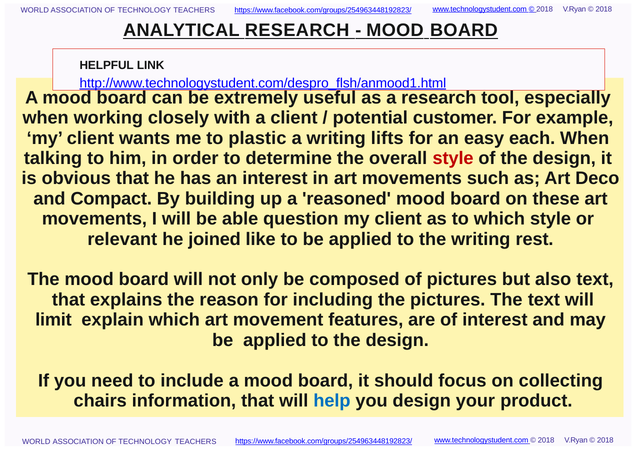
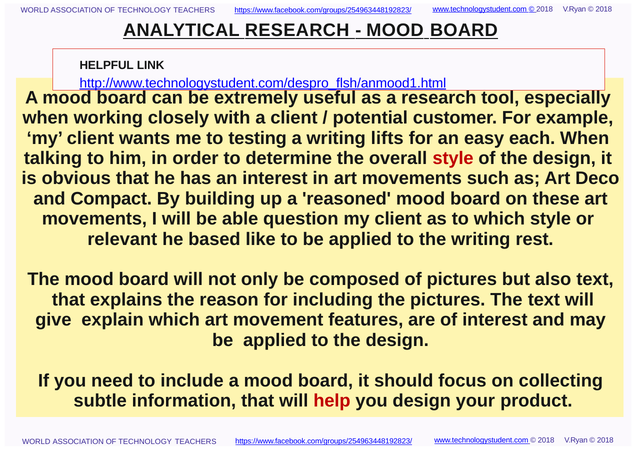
plastic: plastic -> testing
joined: joined -> based
limit: limit -> give
chairs: chairs -> subtle
help colour: blue -> red
